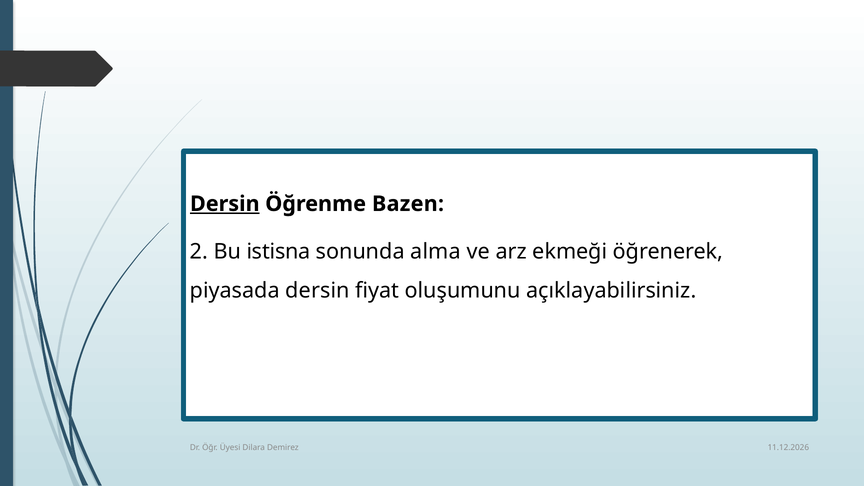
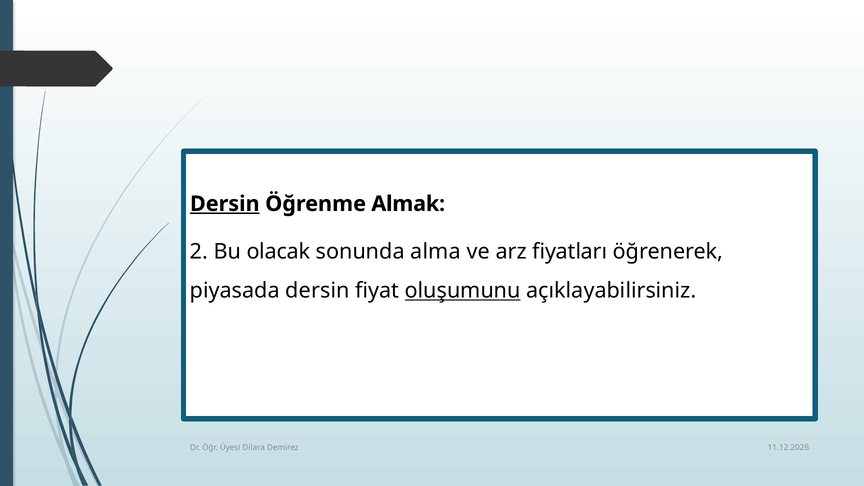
Bazen: Bazen -> Almak
istisna: istisna -> olacak
ekmeği: ekmeği -> fiyatları
oluşumunu underline: none -> present
